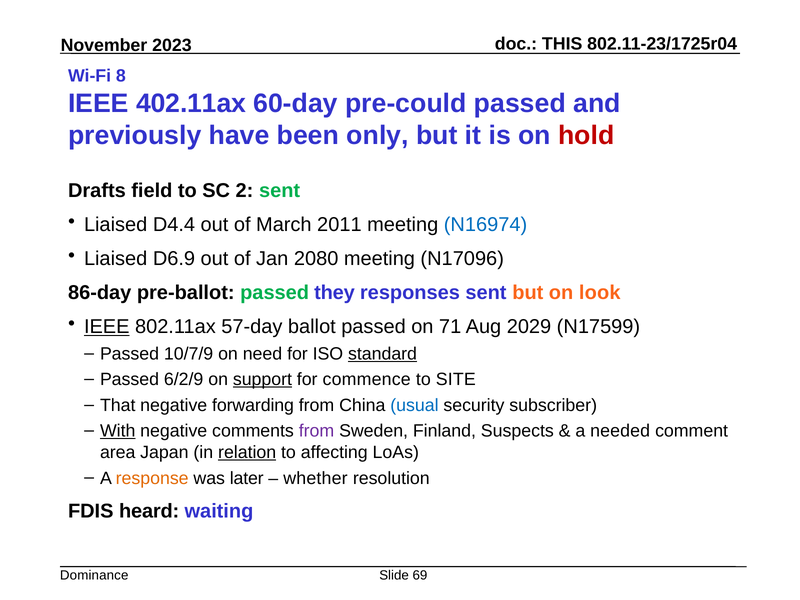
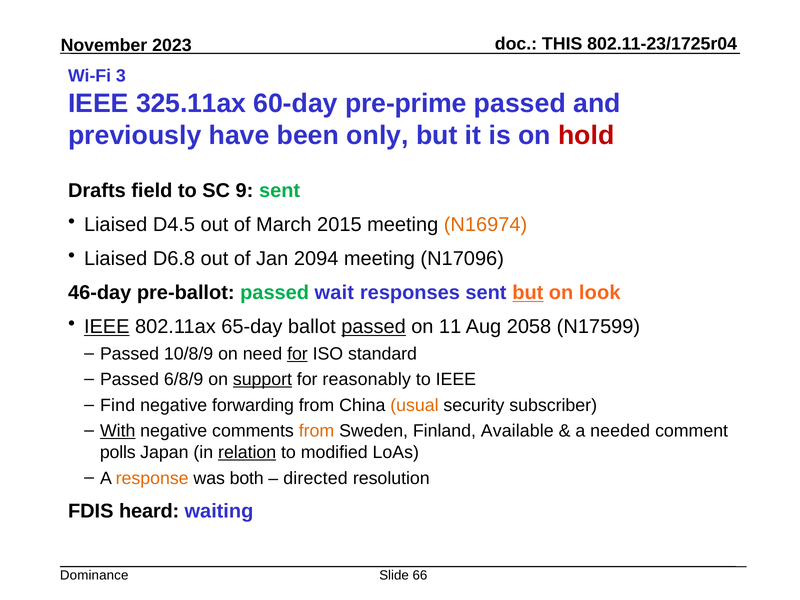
8: 8 -> 3
402.11ax: 402.11ax -> 325.11ax
pre-could: pre-could -> pre-prime
2: 2 -> 9
D4.4: D4.4 -> D4.5
2011: 2011 -> 2015
N16974 colour: blue -> orange
D6.9: D6.9 -> D6.8
2080: 2080 -> 2094
86-day: 86-day -> 46-day
they: they -> wait
but at (528, 293) underline: none -> present
57-day: 57-day -> 65-day
passed at (373, 327) underline: none -> present
71: 71 -> 11
2029: 2029 -> 2058
10/7/9: 10/7/9 -> 10/8/9
for at (297, 354) underline: none -> present
standard underline: present -> none
6/2/9: 6/2/9 -> 6/8/9
commence: commence -> reasonably
to SITE: SITE -> IEEE
That: That -> Find
usual colour: blue -> orange
from at (317, 431) colour: purple -> orange
Suspects: Suspects -> Available
area: area -> polls
affecting: affecting -> modified
later: later -> both
whether: whether -> directed
69: 69 -> 66
